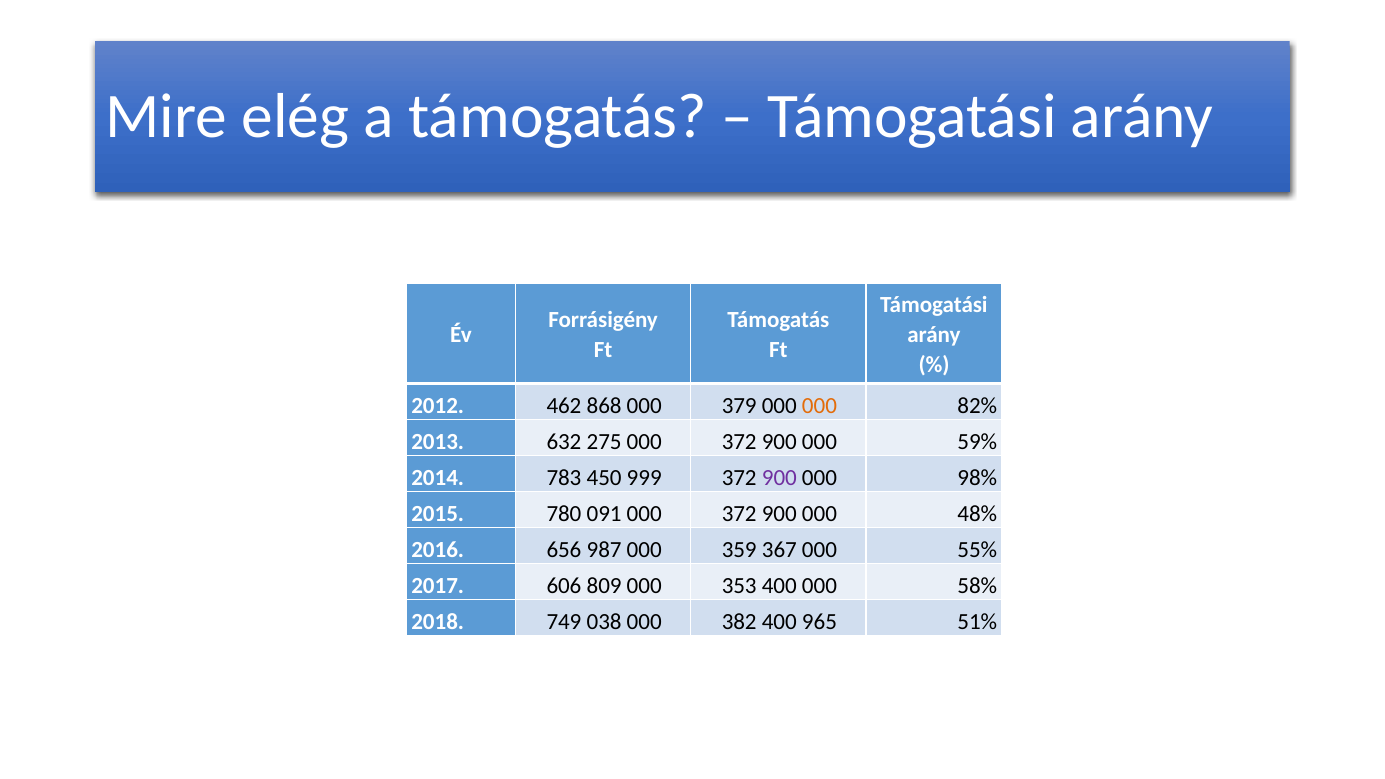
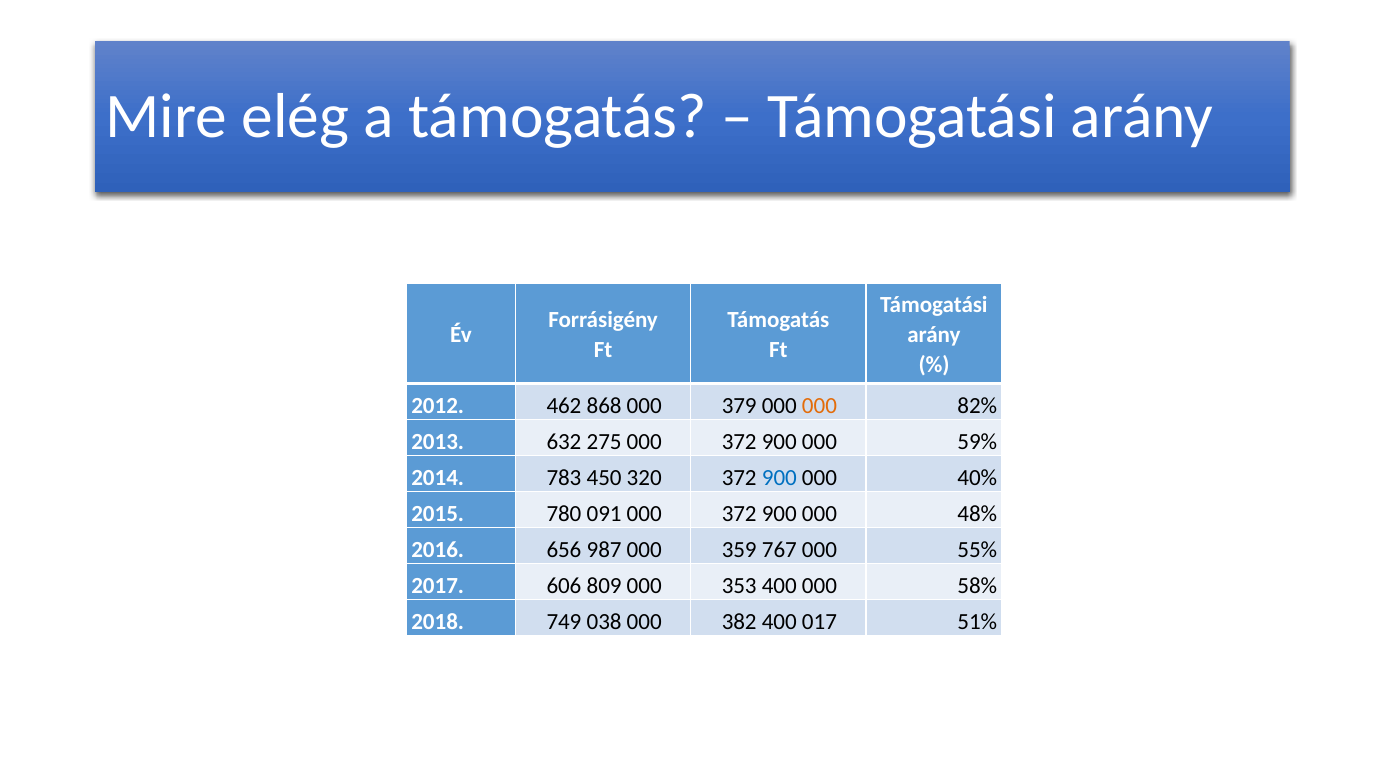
999: 999 -> 320
900 at (779, 478) colour: purple -> blue
98%: 98% -> 40%
367: 367 -> 767
965: 965 -> 017
